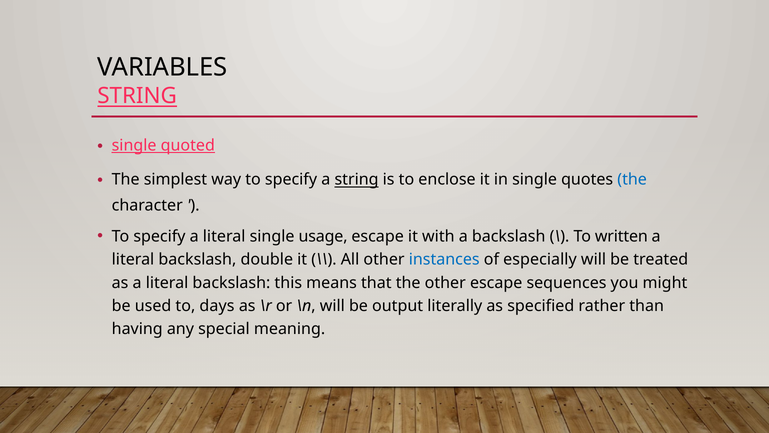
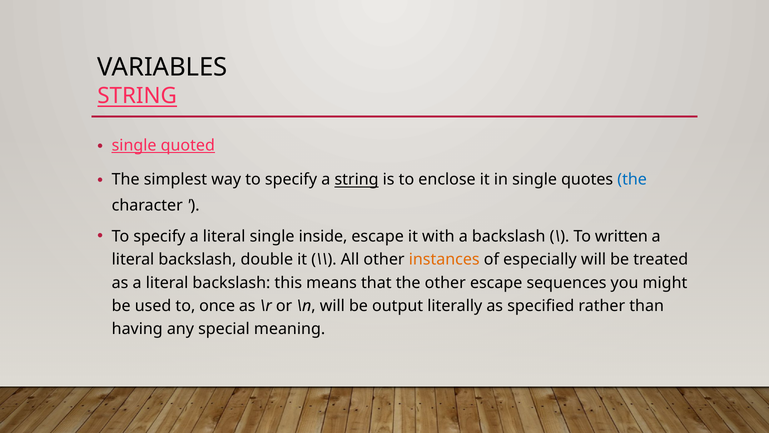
usage: usage -> inside
instances colour: blue -> orange
days: days -> once
